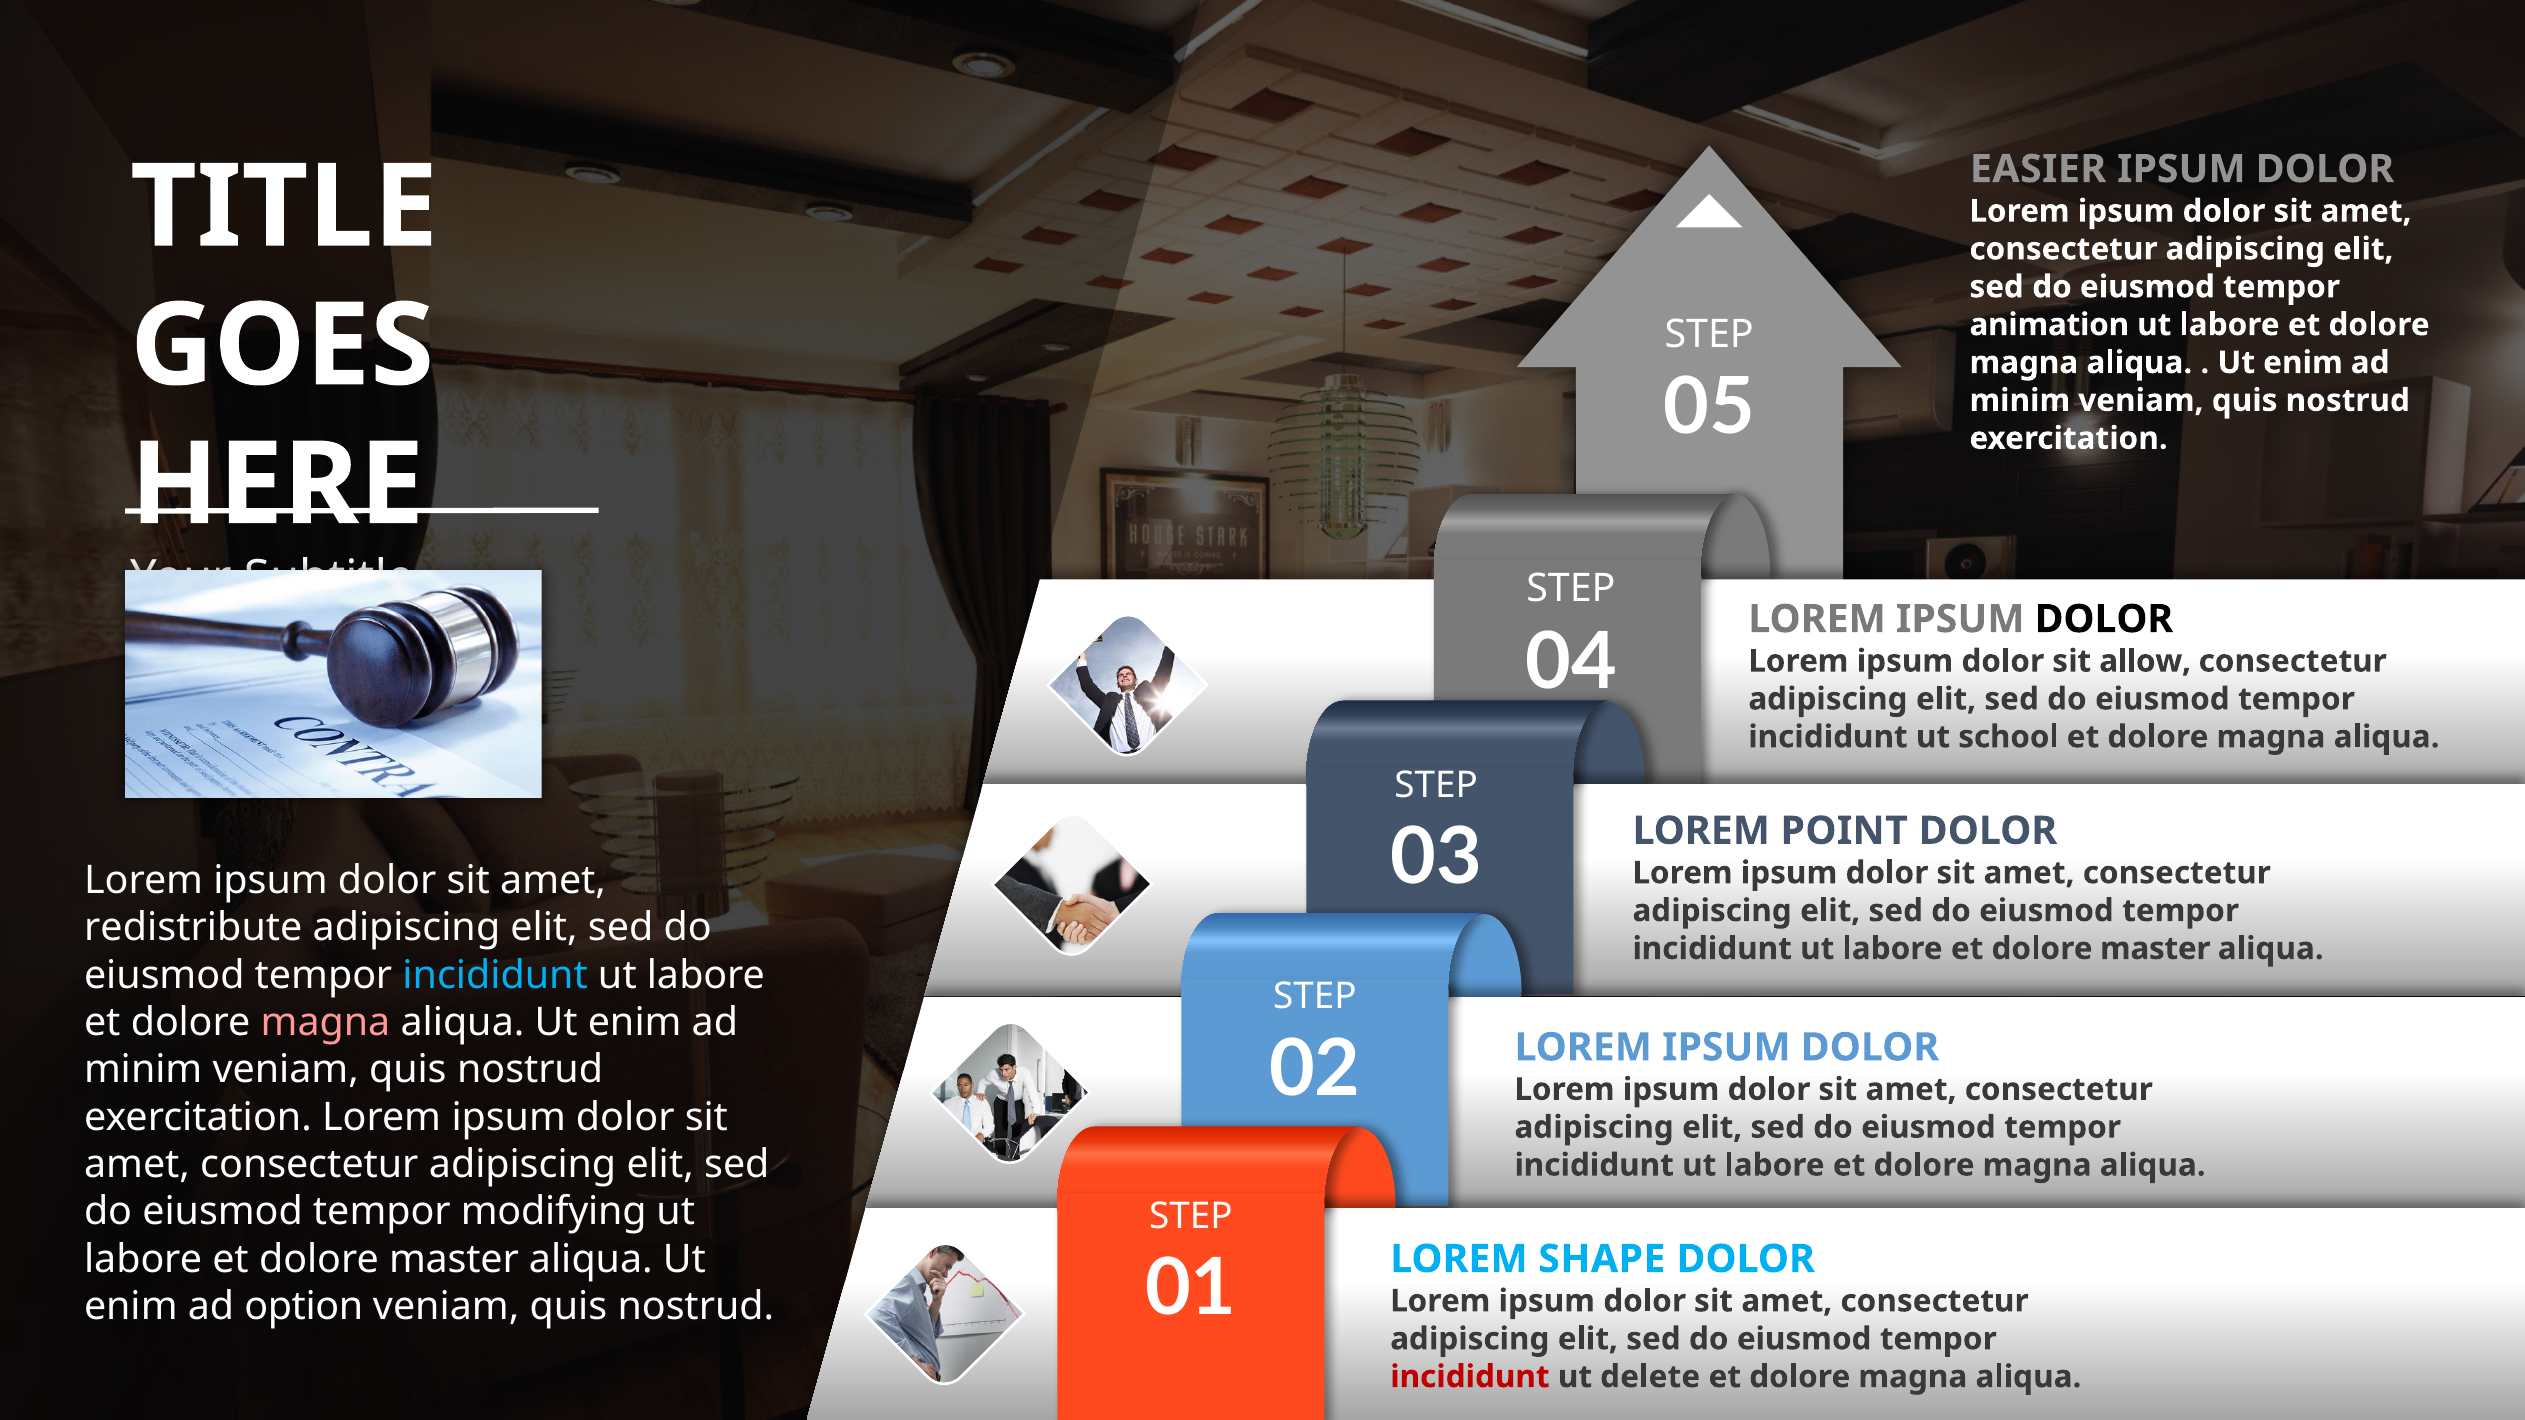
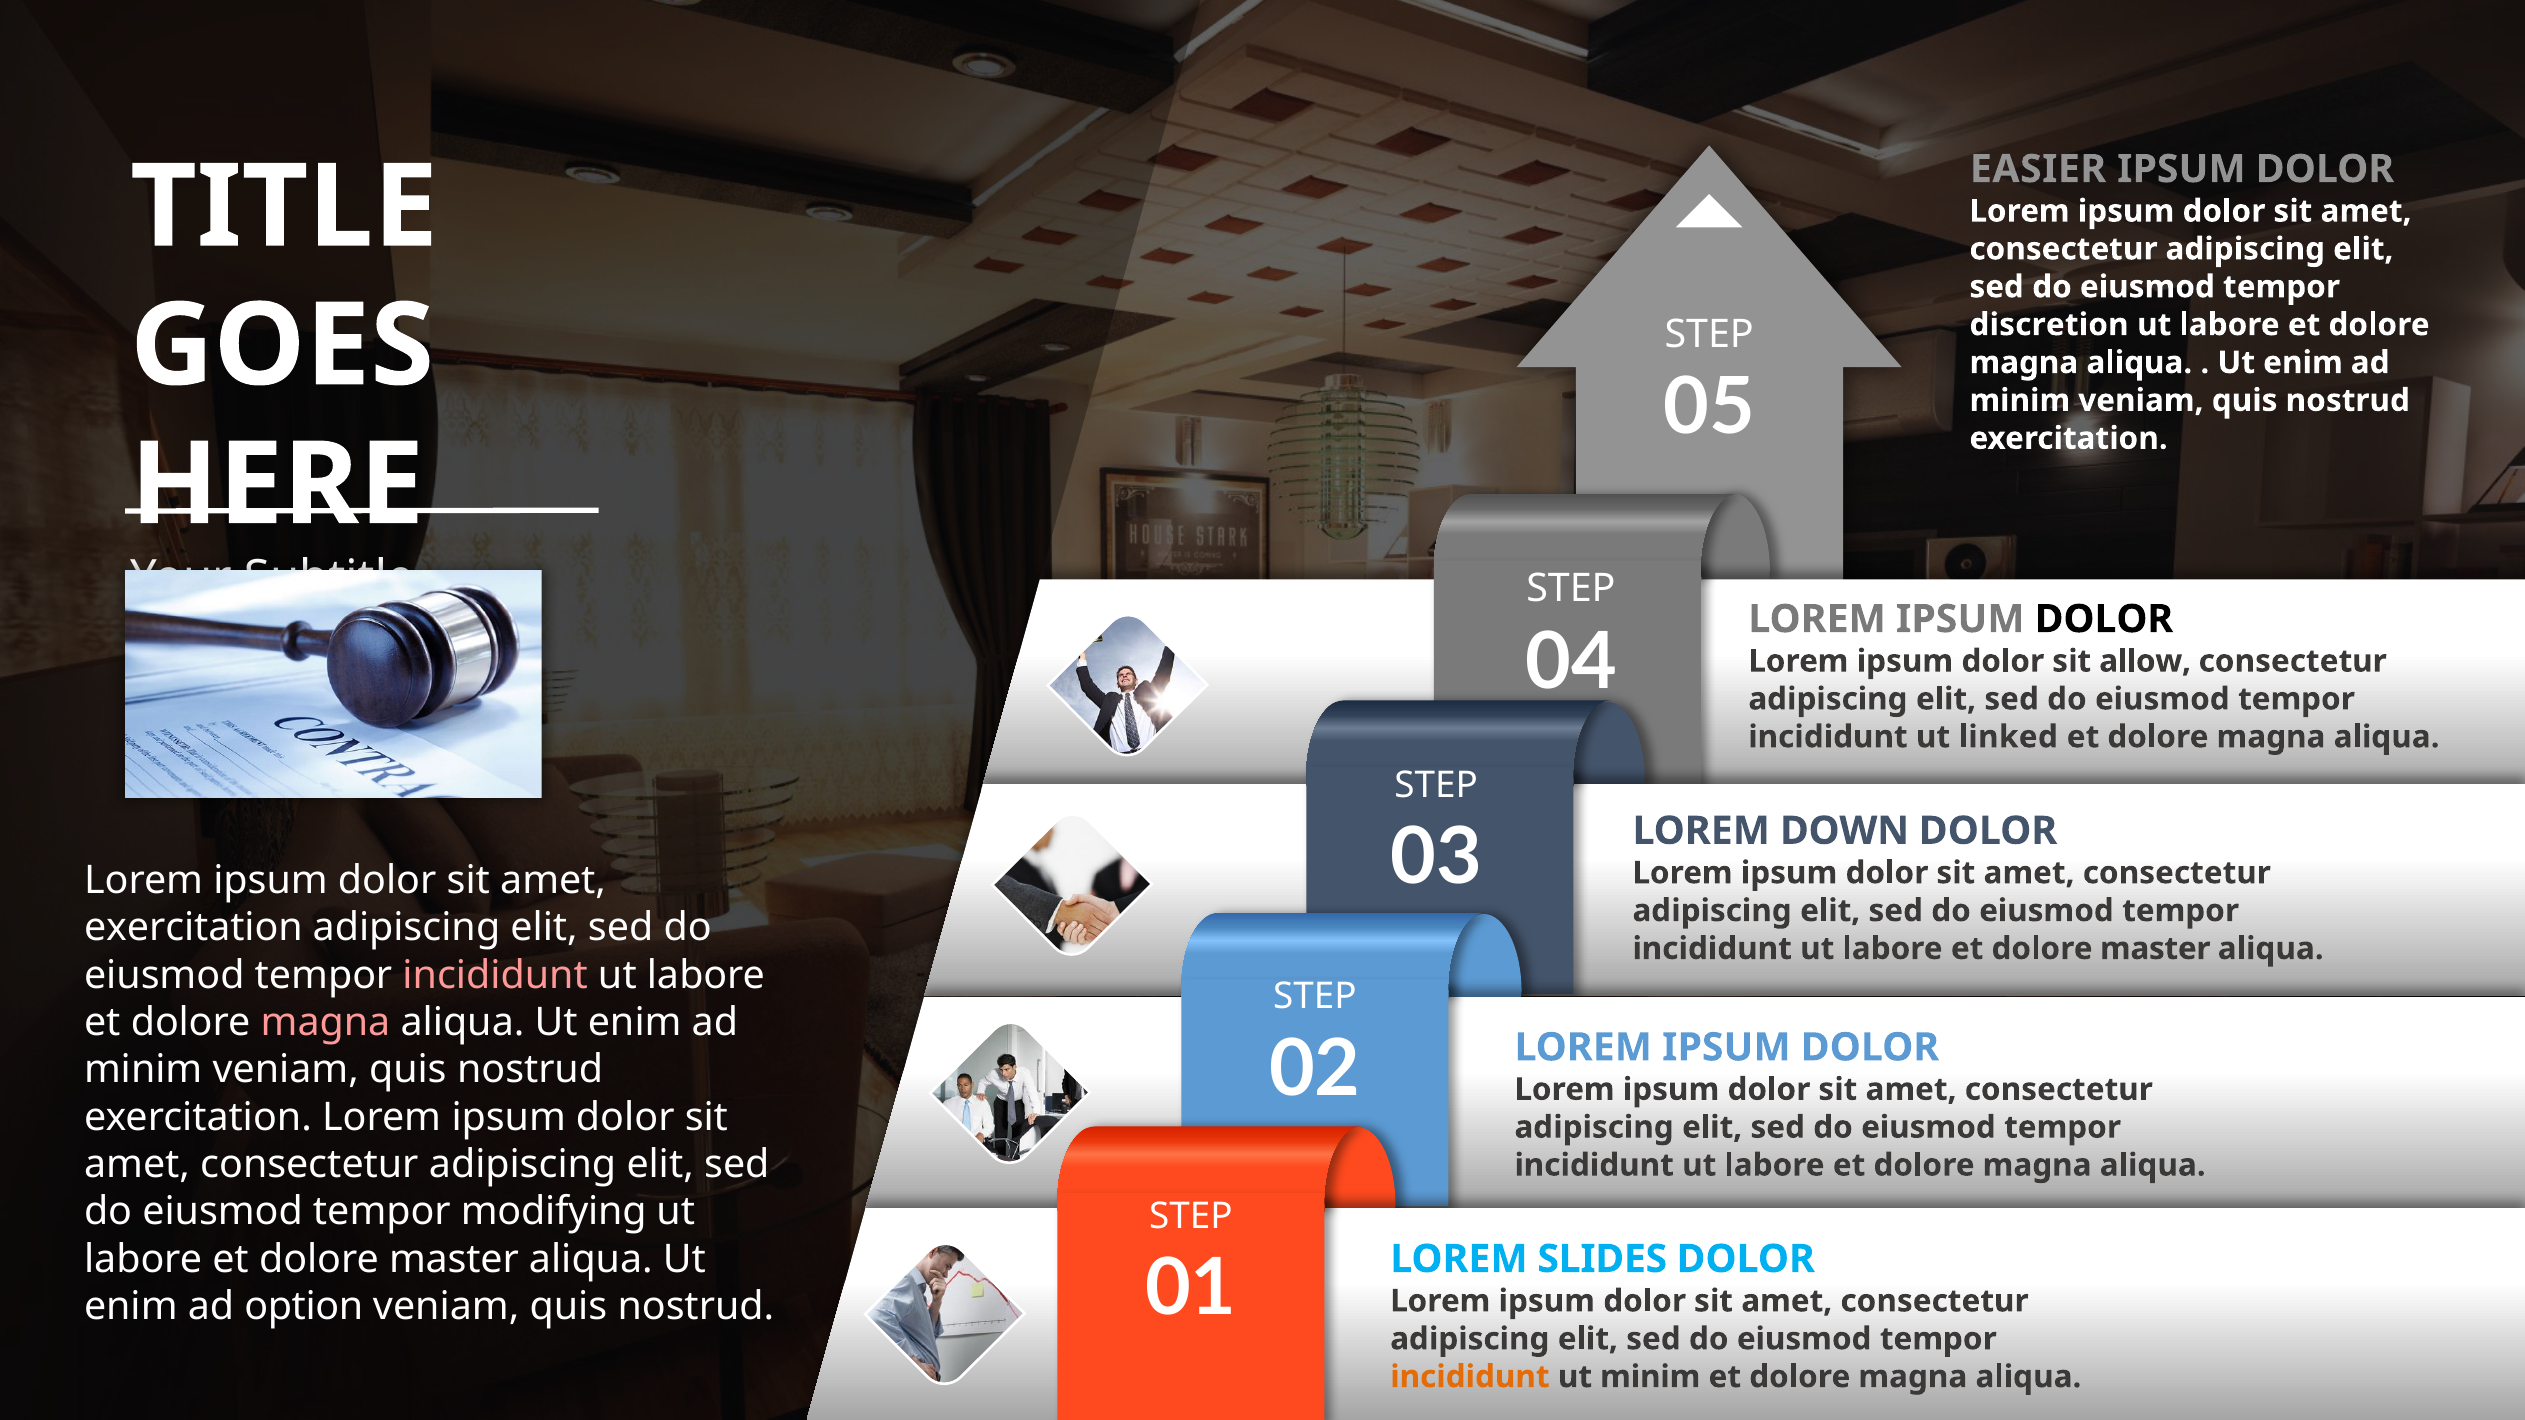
animation: animation -> discretion
school: school -> linked
POINT: POINT -> DOWN
redistribute at (193, 928): redistribute -> exercitation
incididunt at (495, 975) colour: light blue -> pink
SHAPE: SHAPE -> SLIDES
incididunt at (1470, 1377) colour: red -> orange
ut delete: delete -> minim
